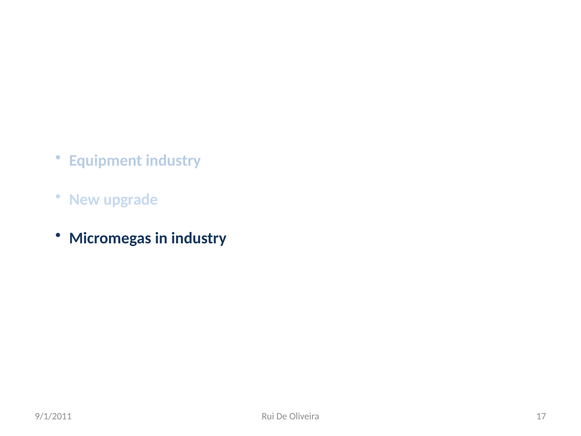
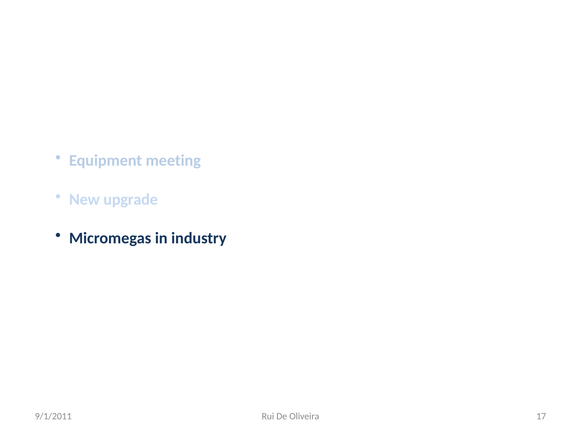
Equipment industry: industry -> meeting
